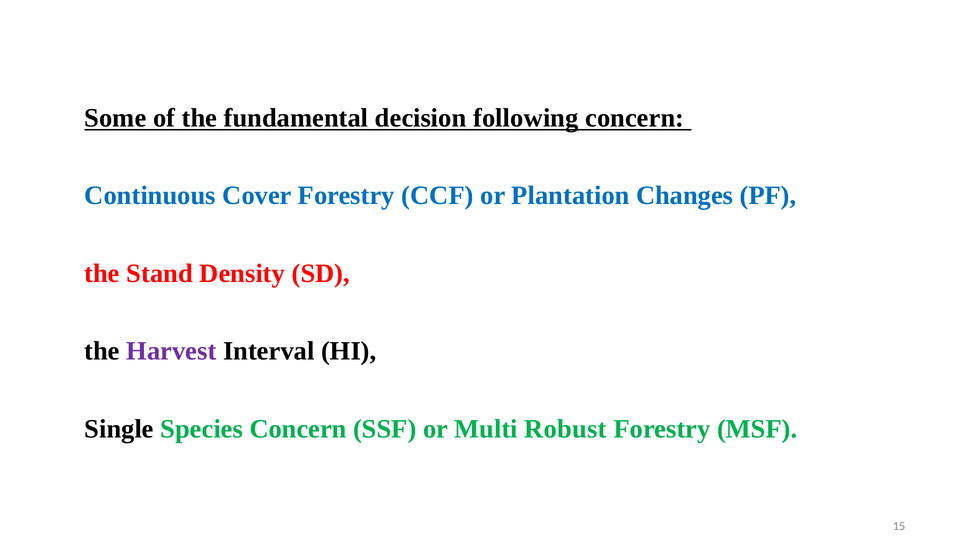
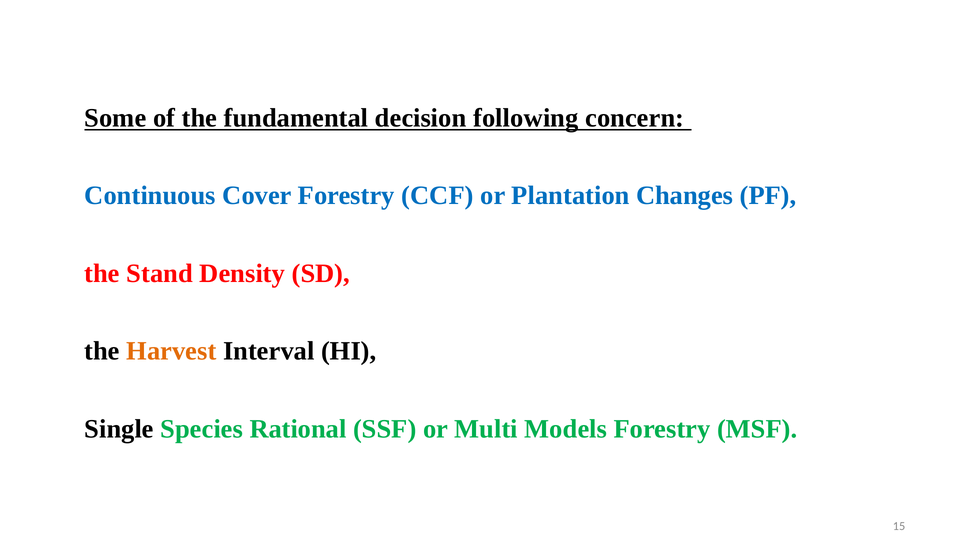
Harvest colour: purple -> orange
Species Concern: Concern -> Rational
Robust: Robust -> Models
